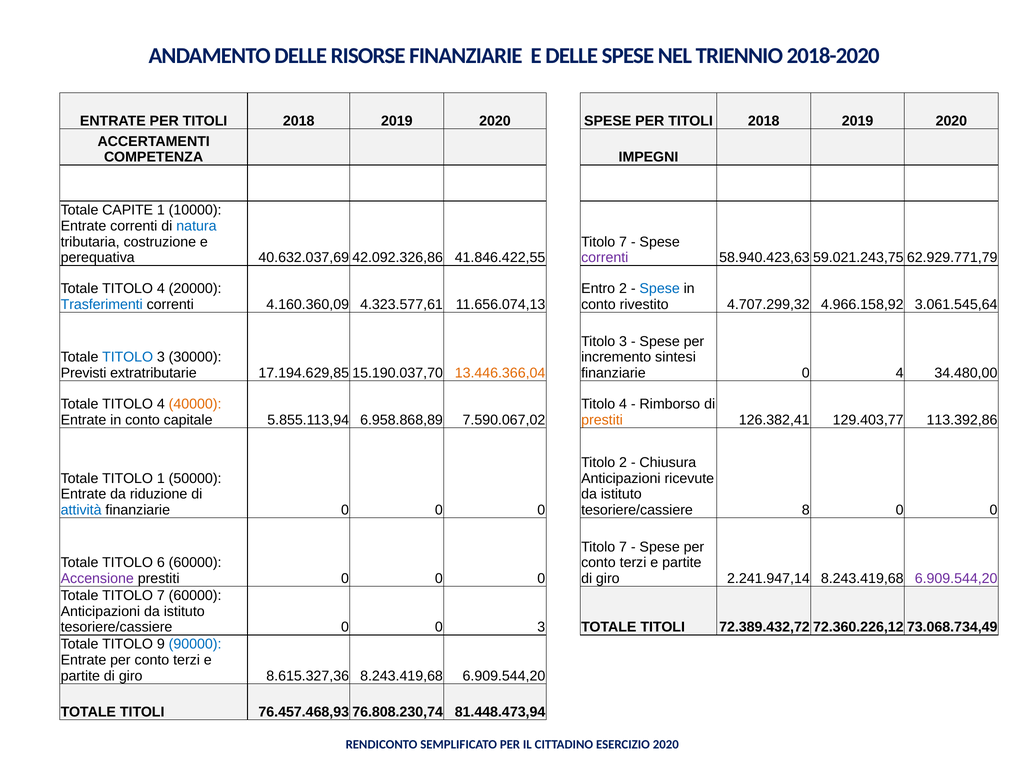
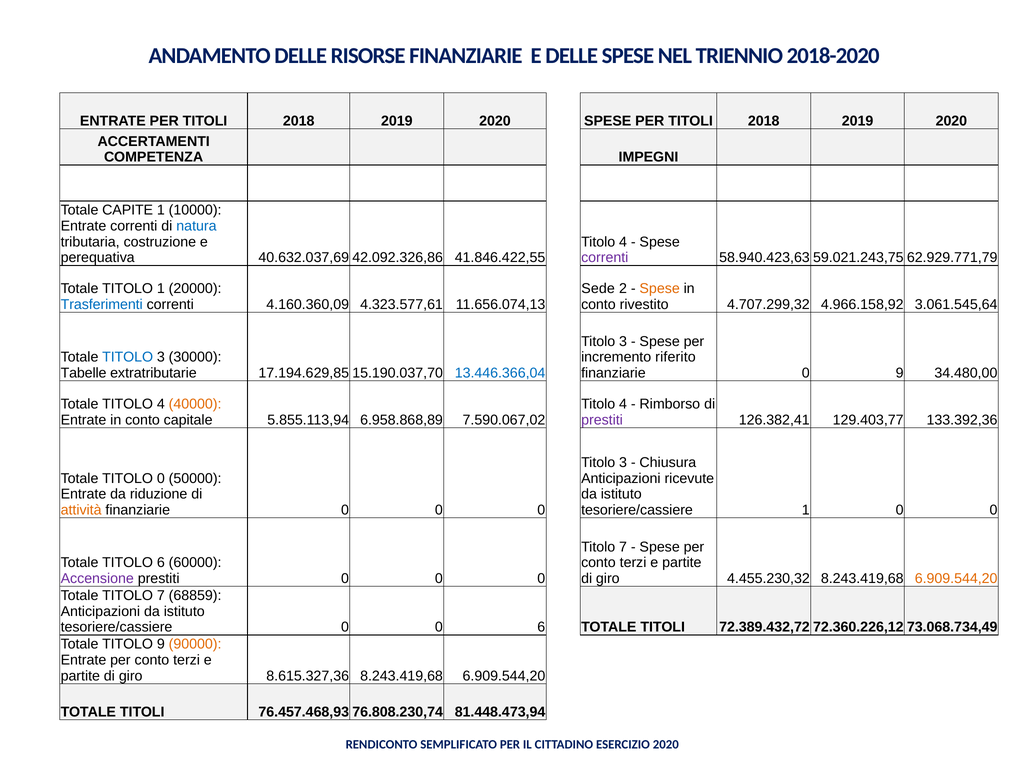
7 at (623, 242): 7 -> 4
4 at (161, 289): 4 -> 1
Entro: Entro -> Sede
Spese at (660, 289) colour: blue -> orange
sintesi: sintesi -> riferito
Previsti: Previsti -> Tabelle
13.446.366,04 colour: orange -> blue
0 4: 4 -> 9
prestiti at (602, 420) colour: orange -> purple
113.392,86: 113.392,86 -> 133.392,36
2 at (623, 462): 2 -> 3
TITOLO 1: 1 -> 0
attività colour: blue -> orange
tesoriere/cassiere 8: 8 -> 1
2.241.947,14: 2.241.947,14 -> 4.455.230,32
6.909.544,20 at (956, 579) colour: purple -> orange
7 60000: 60000 -> 68859
0 3: 3 -> 6
90000 colour: blue -> orange
